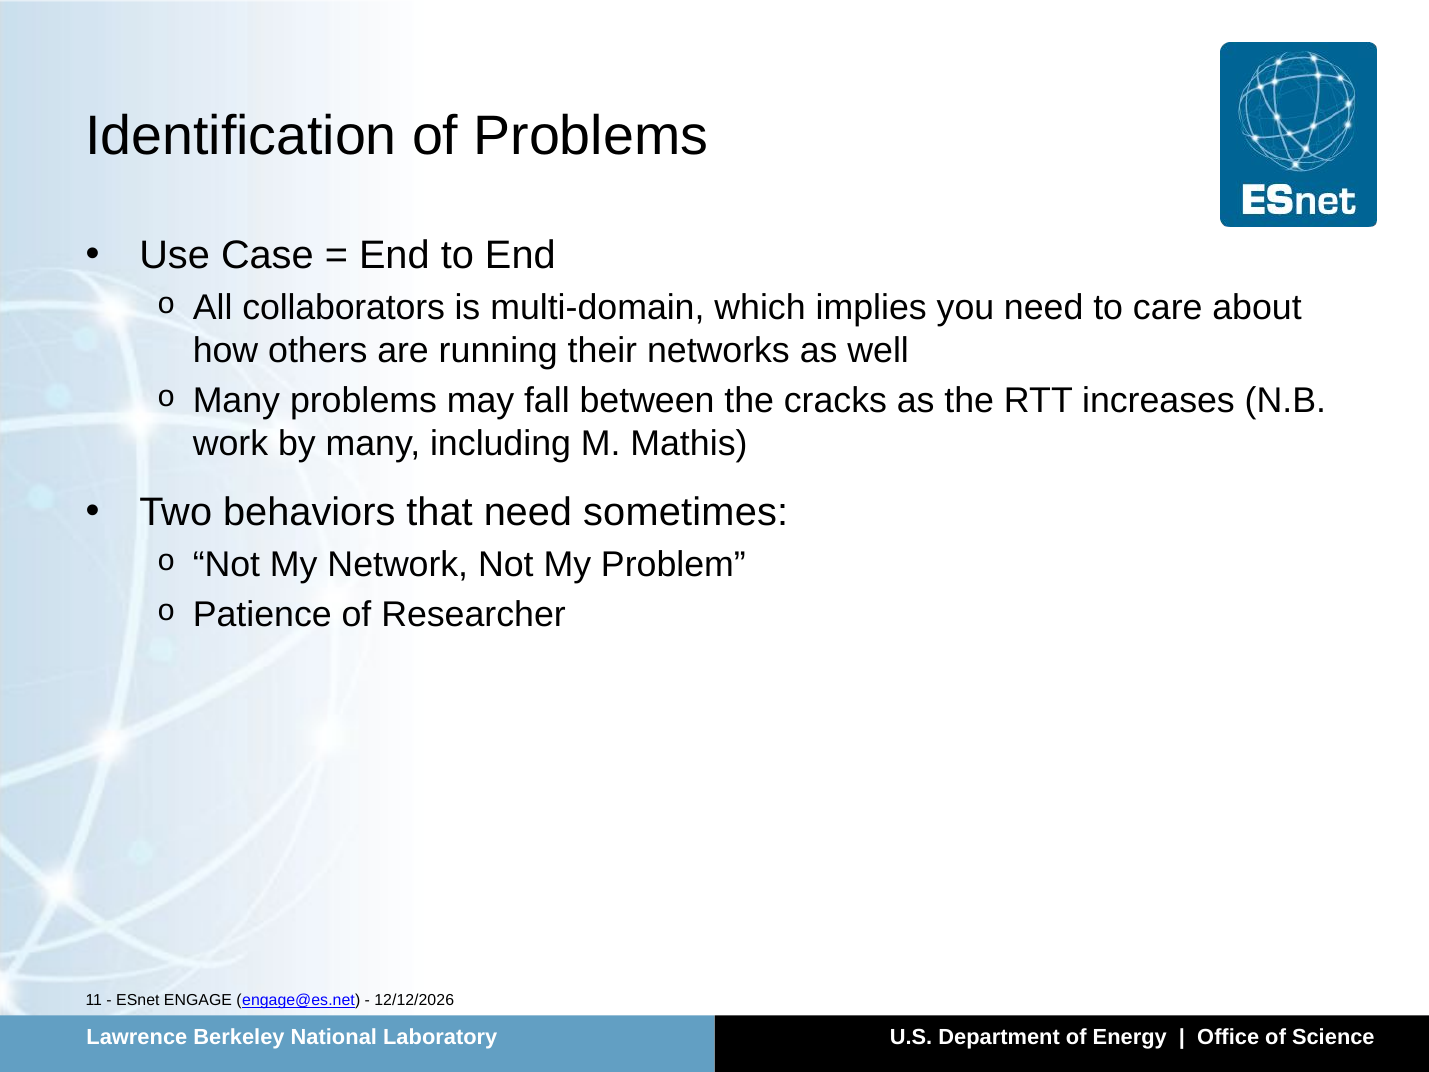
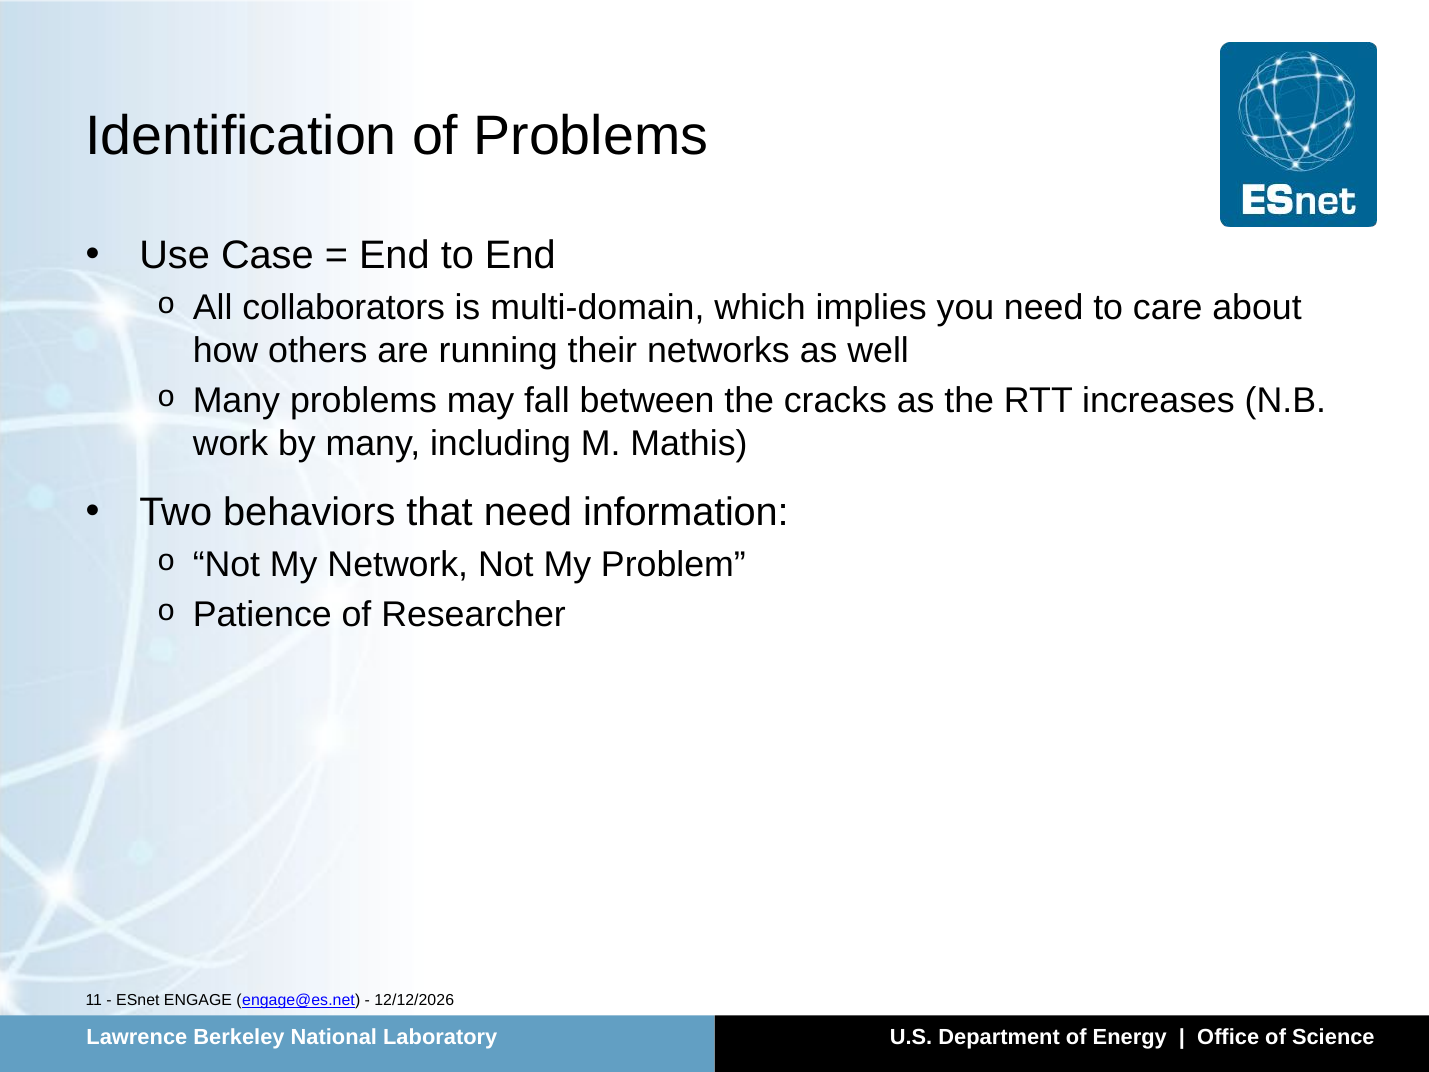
sometimes: sometimes -> information
